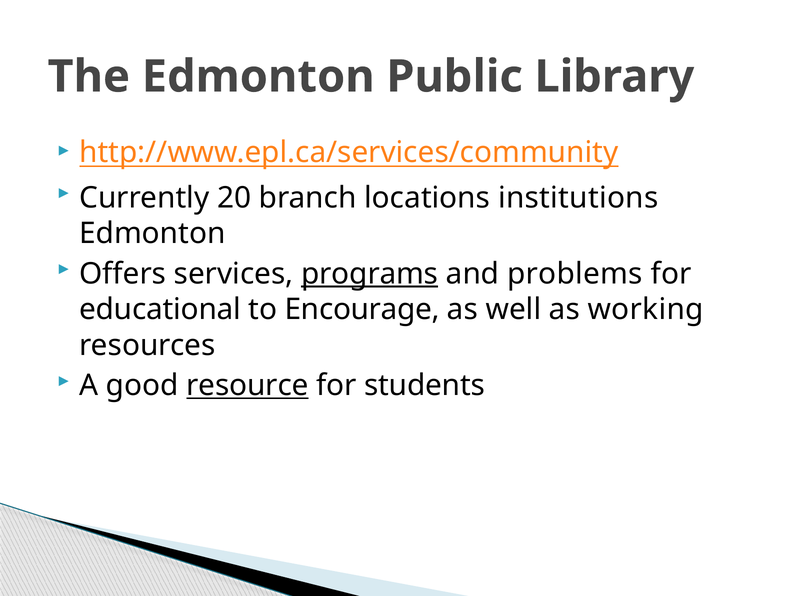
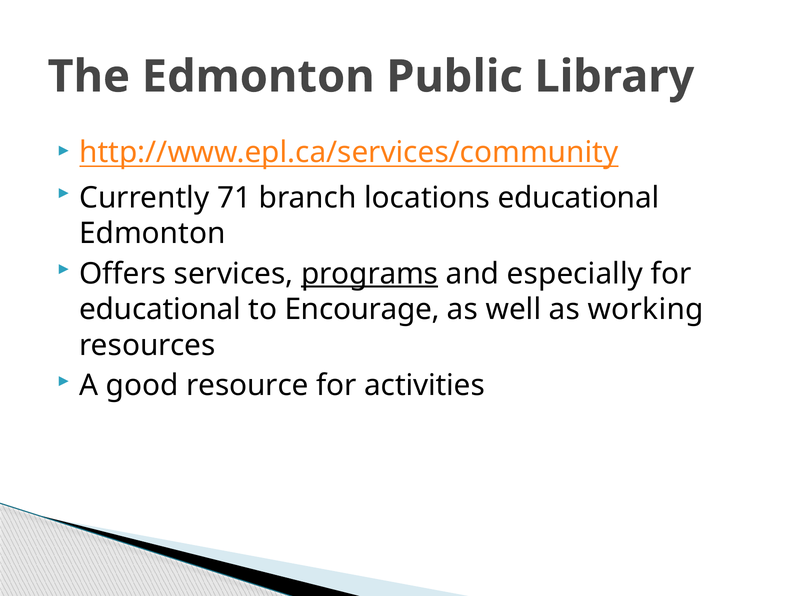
20: 20 -> 71
locations institutions: institutions -> educational
problems: problems -> especially
resource underline: present -> none
students: students -> activities
